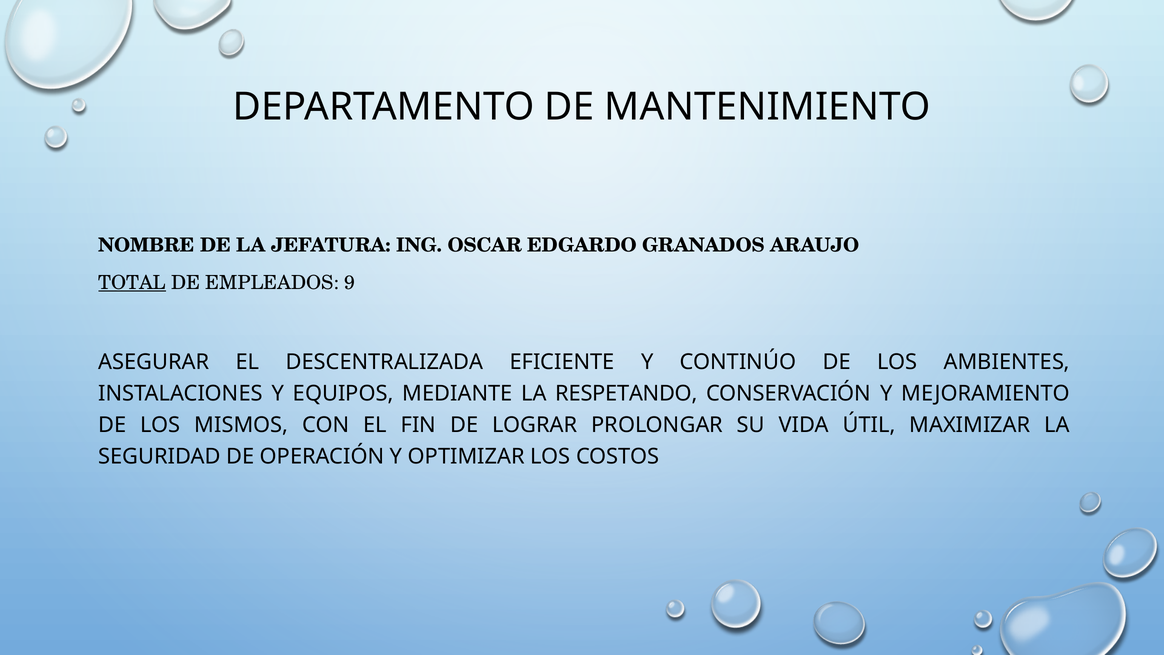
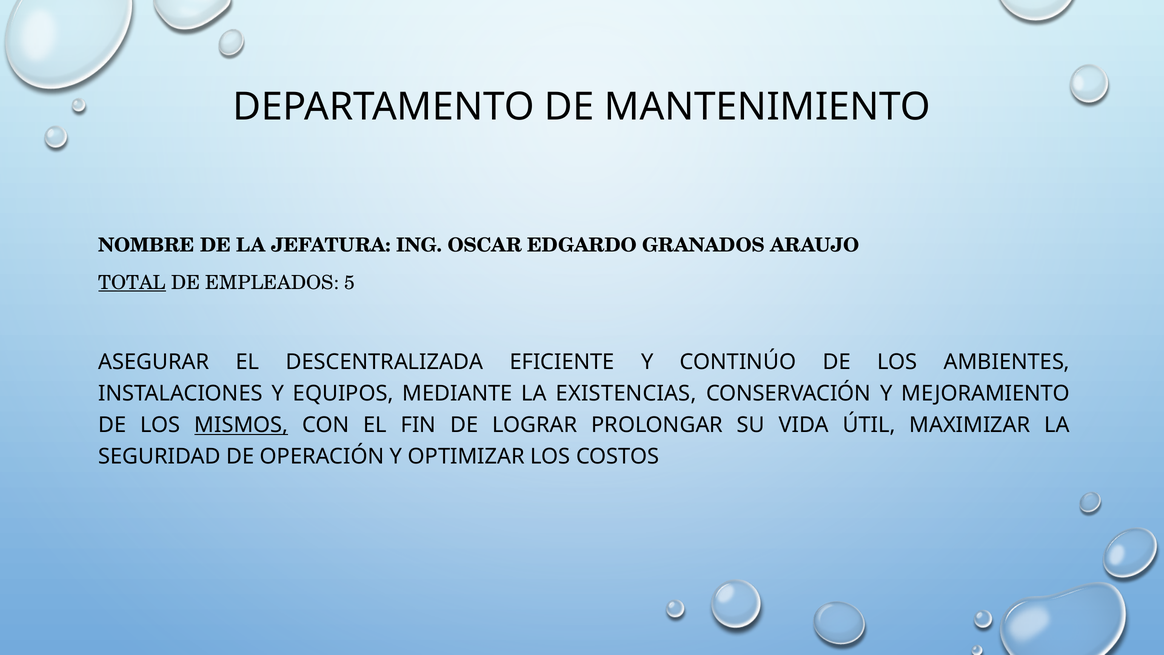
9: 9 -> 5
RESPETANDO: RESPETANDO -> EXISTENCIAS
MISMOS underline: none -> present
